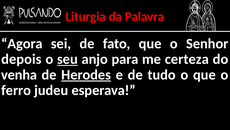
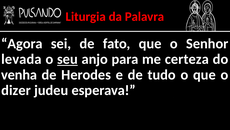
depois: depois -> levada
Herodes underline: present -> none
ferro: ferro -> dizer
